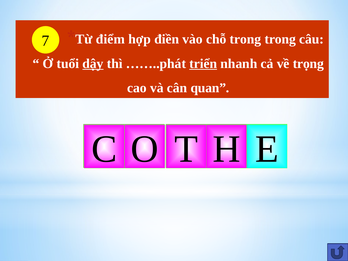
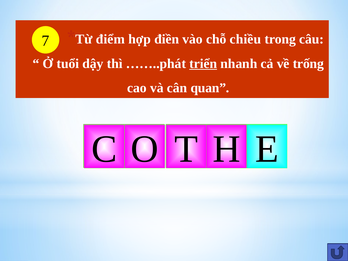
chỗ trong: trong -> chiều
dậy underline: present -> none
trọng: trọng -> trống
